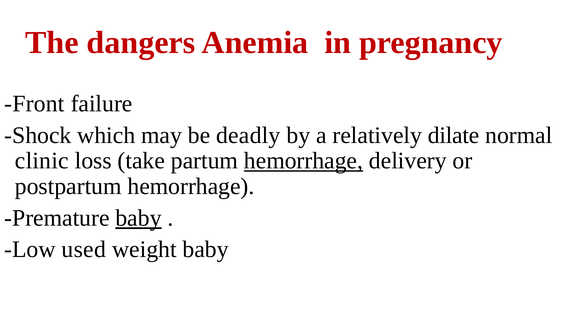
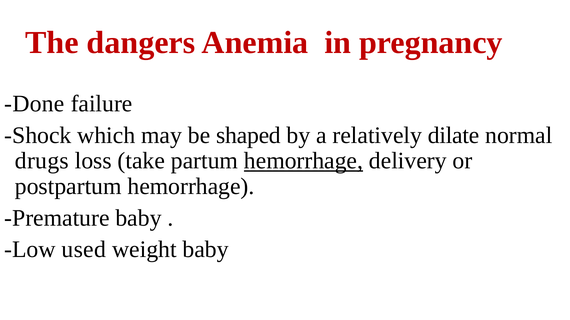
Front: Front -> Done
deadly: deadly -> shaped
clinic: clinic -> drugs
baby at (138, 218) underline: present -> none
